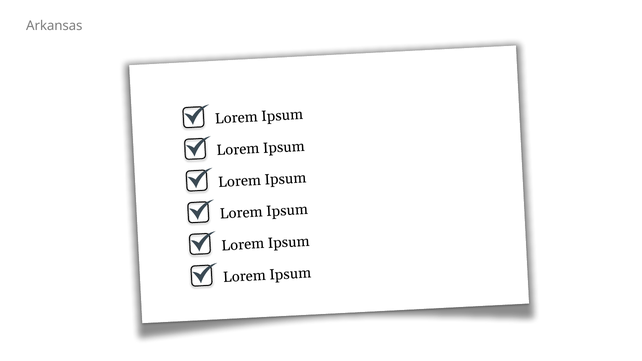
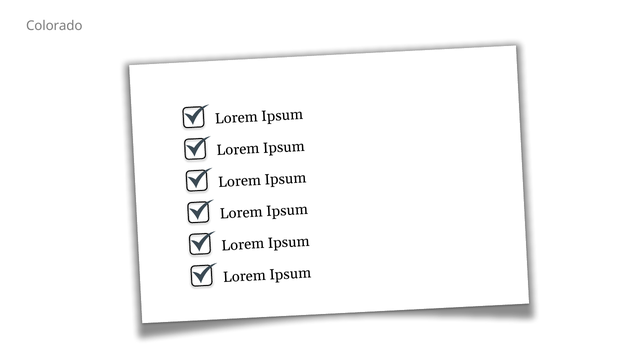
Arkansas: Arkansas -> Colorado
